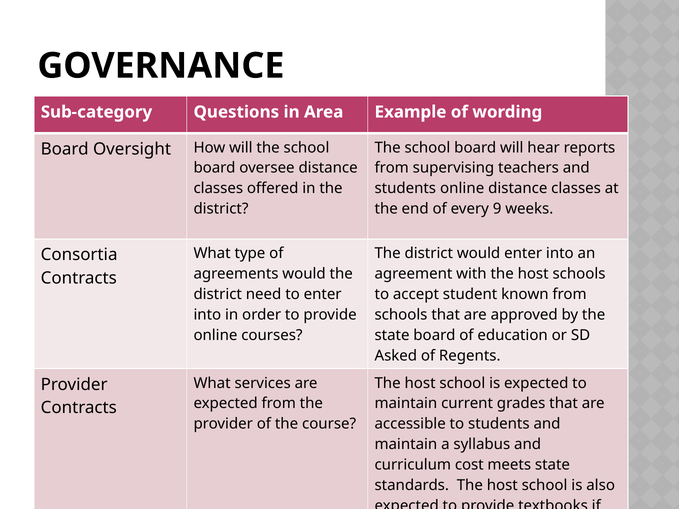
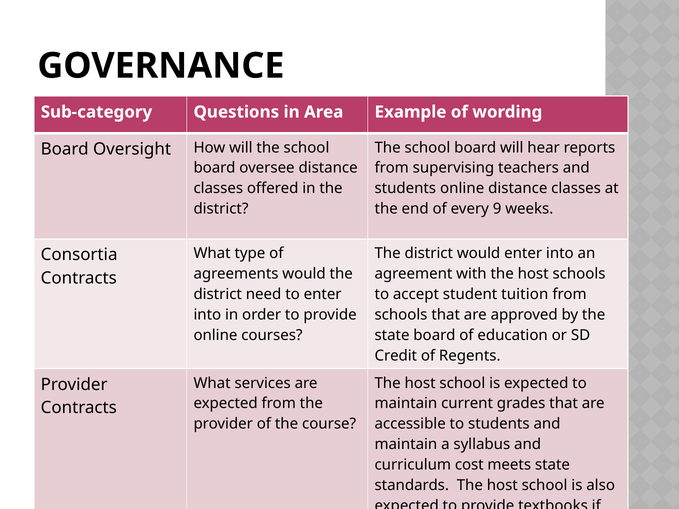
known: known -> tuition
Asked: Asked -> Credit
